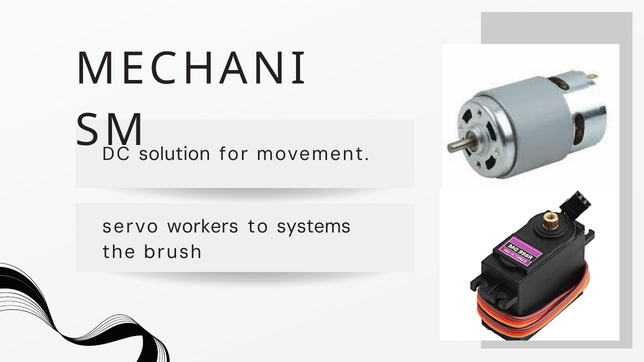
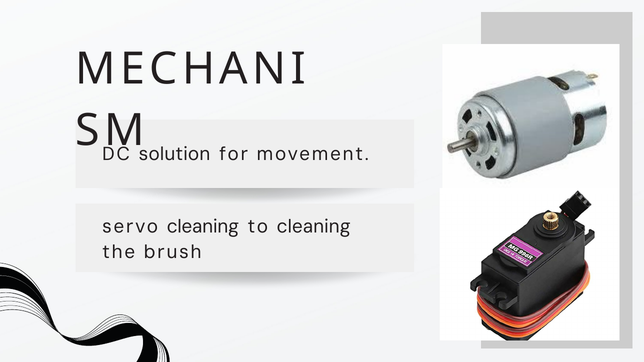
servo workers: workers -> cleaning
to systems: systems -> cleaning
